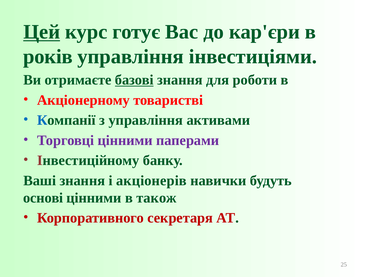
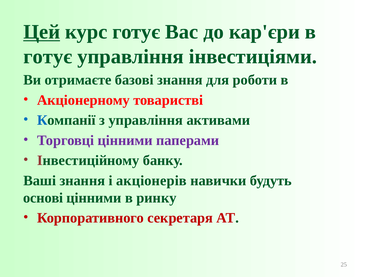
років at (48, 57): років -> готує
базові underline: present -> none
також: також -> ринку
